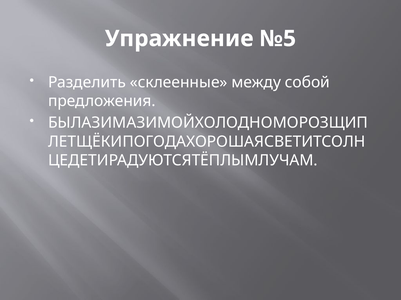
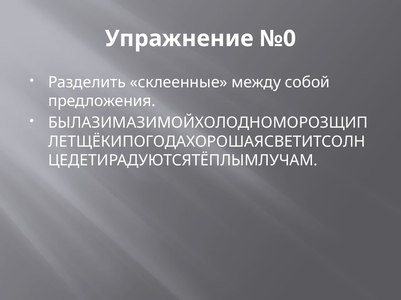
№5: №5 -> №0
